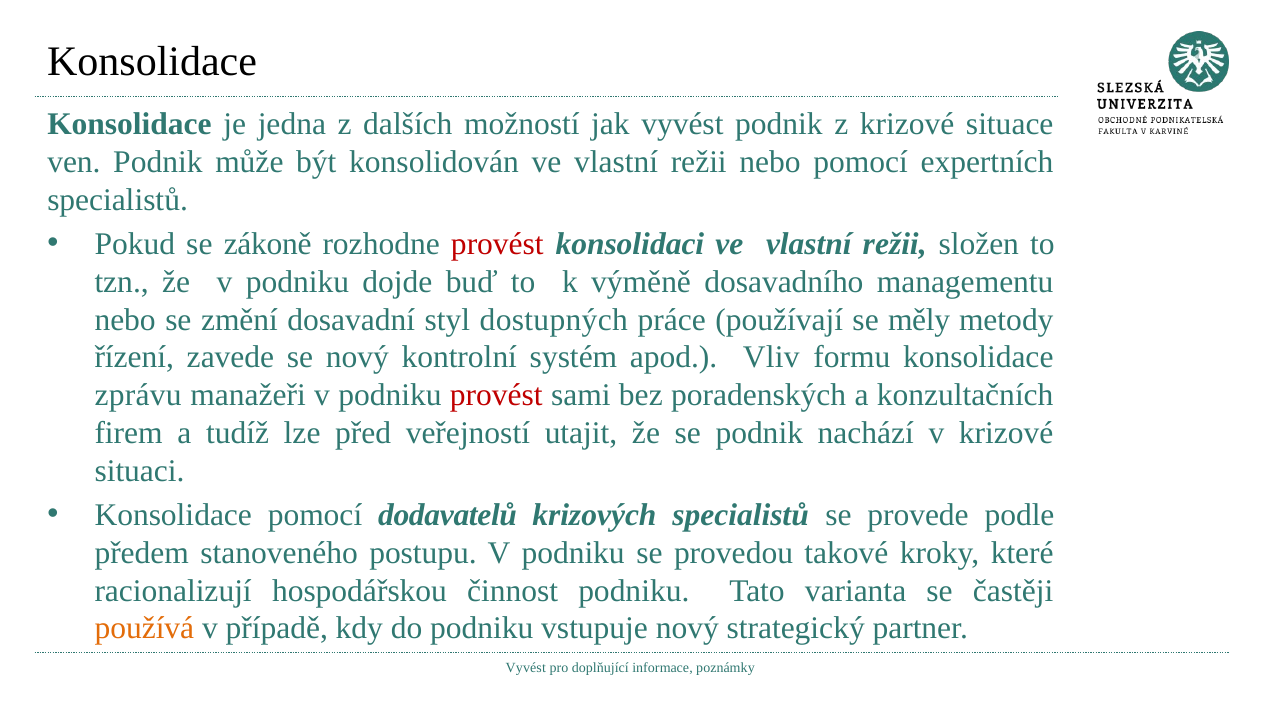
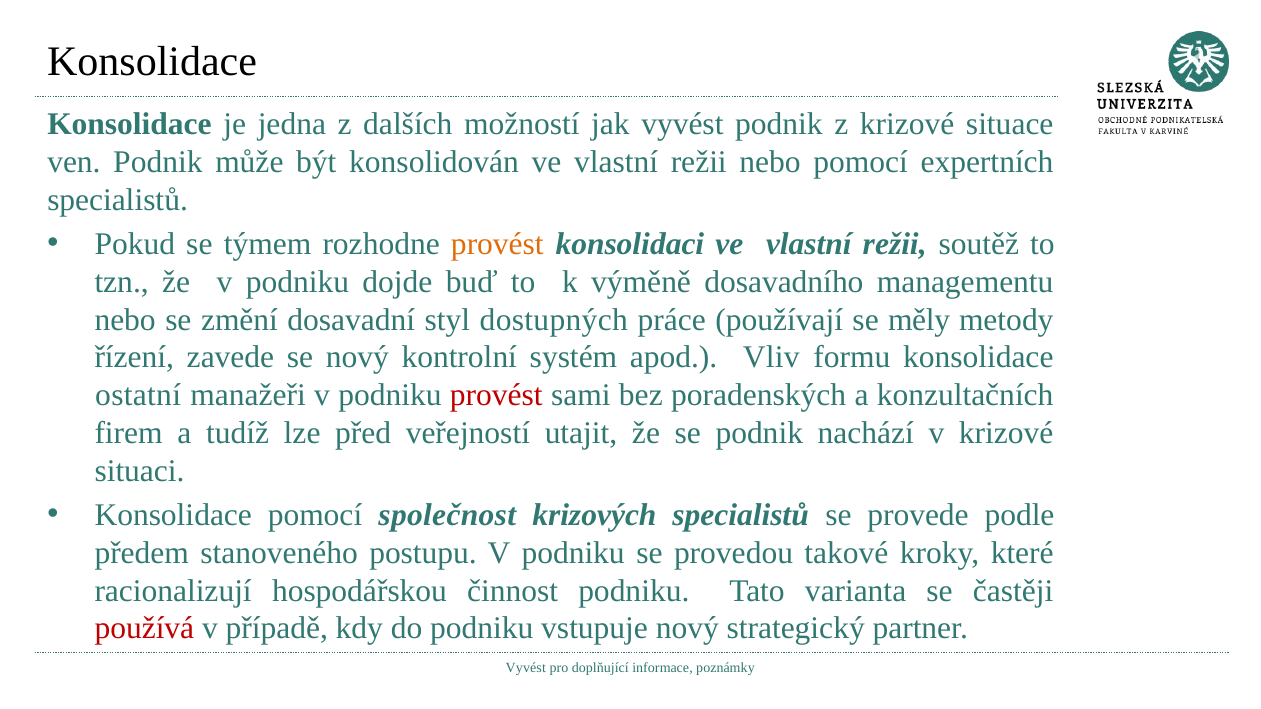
zákoně: zákoně -> týmem
provést at (497, 244) colour: red -> orange
složen: složen -> soutěž
zprávu: zprávu -> ostatní
dodavatelů: dodavatelů -> společnost
používá colour: orange -> red
